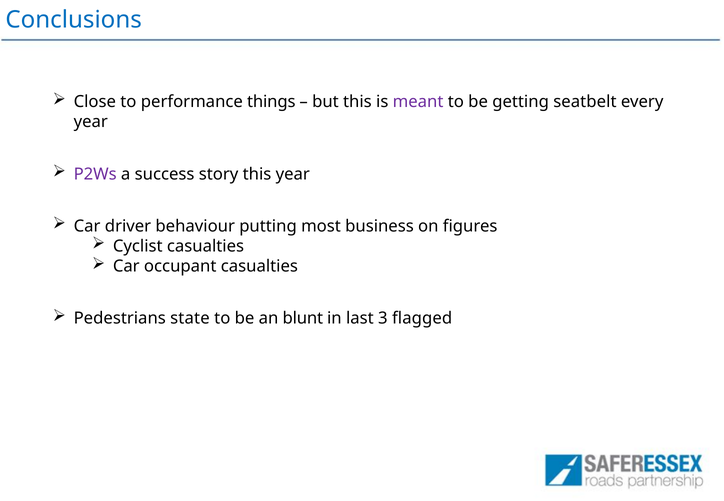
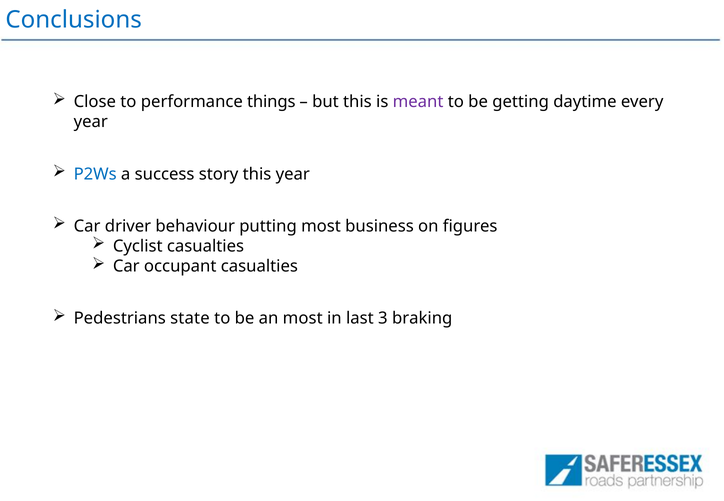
seatbelt: seatbelt -> daytime
P2Ws colour: purple -> blue
an blunt: blunt -> most
flagged: flagged -> braking
